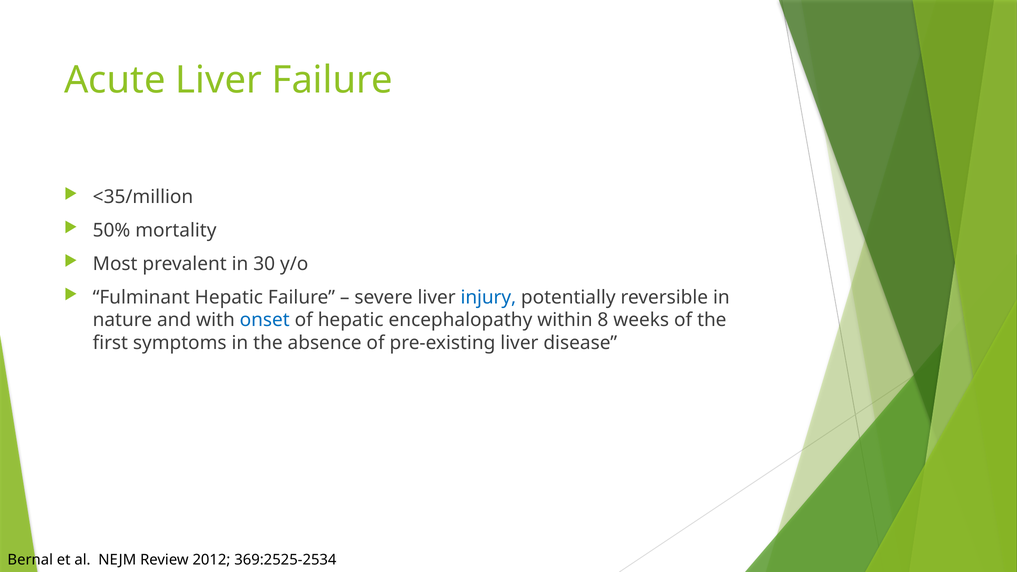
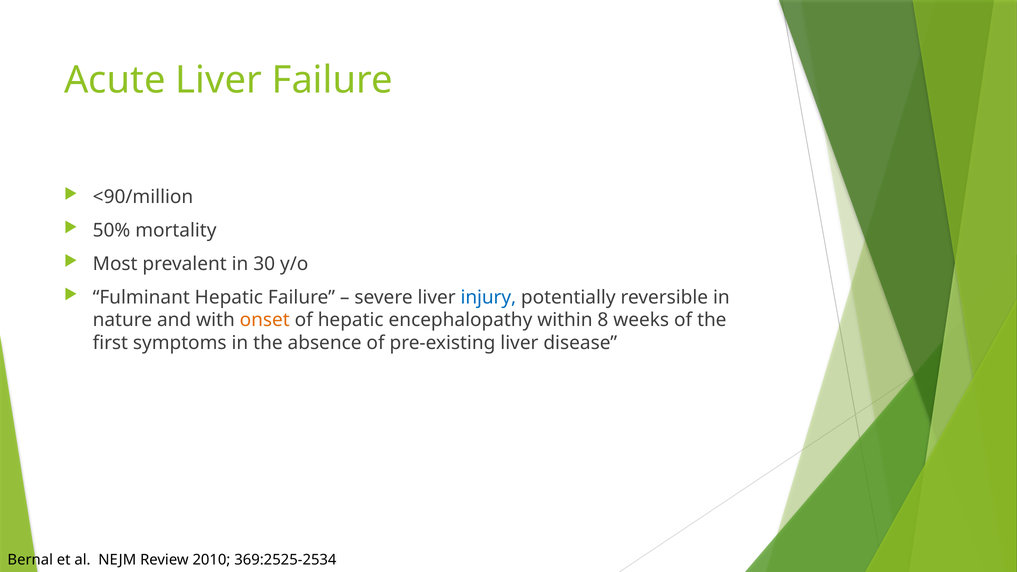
<35/million: <35/million -> <90/million
onset colour: blue -> orange
2012: 2012 -> 2010
